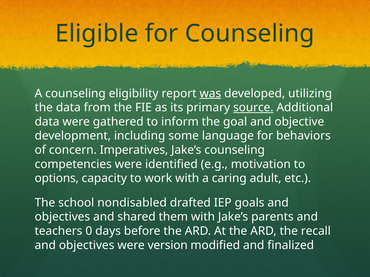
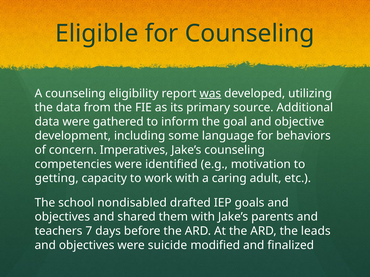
source underline: present -> none
options: options -> getting
0: 0 -> 7
recall: recall -> leads
version: version -> suicide
